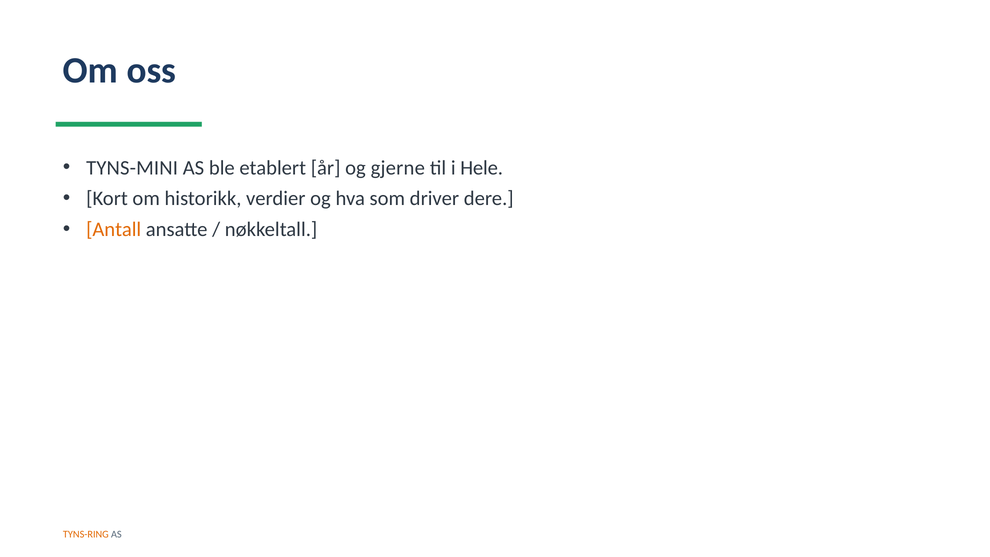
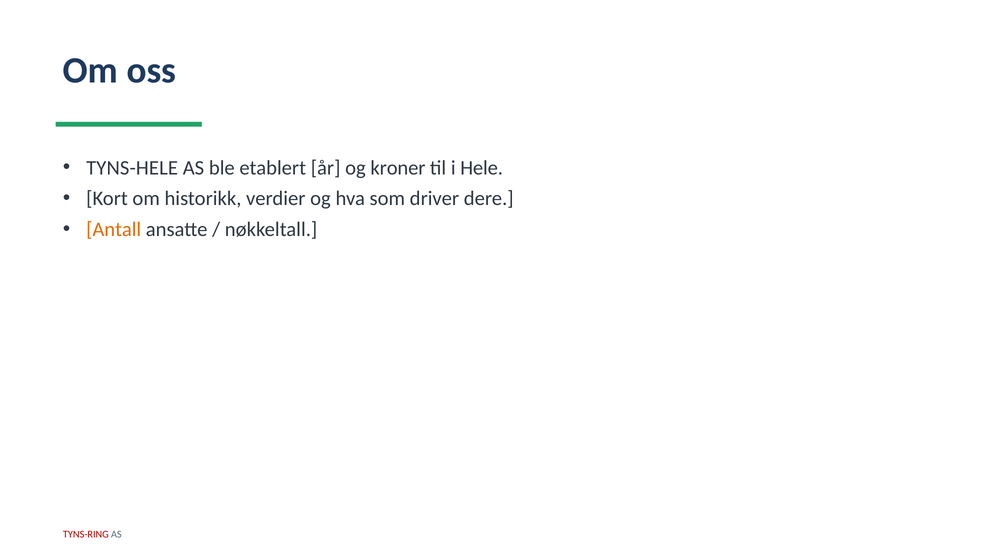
TYNS-MINI: TYNS-MINI -> TYNS-HELE
gjerne: gjerne -> kroner
TYNS-RING colour: orange -> red
